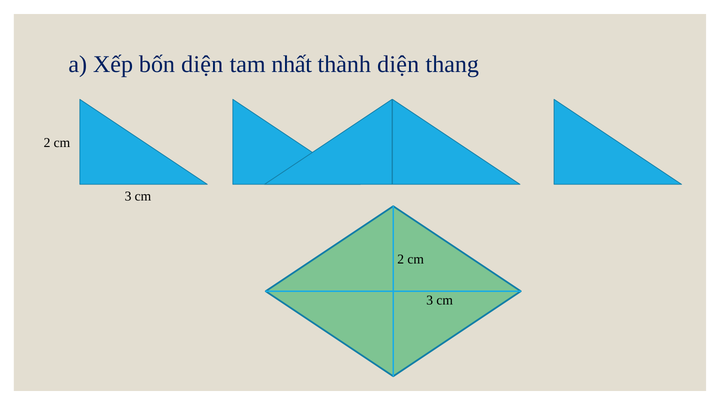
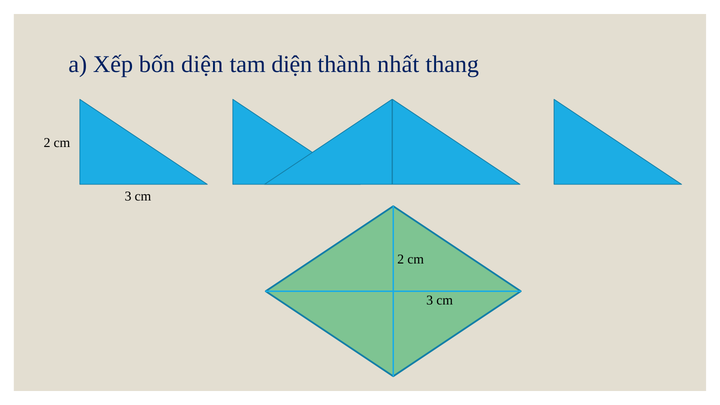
tam nhất: nhất -> diện
thành diện: diện -> nhất
